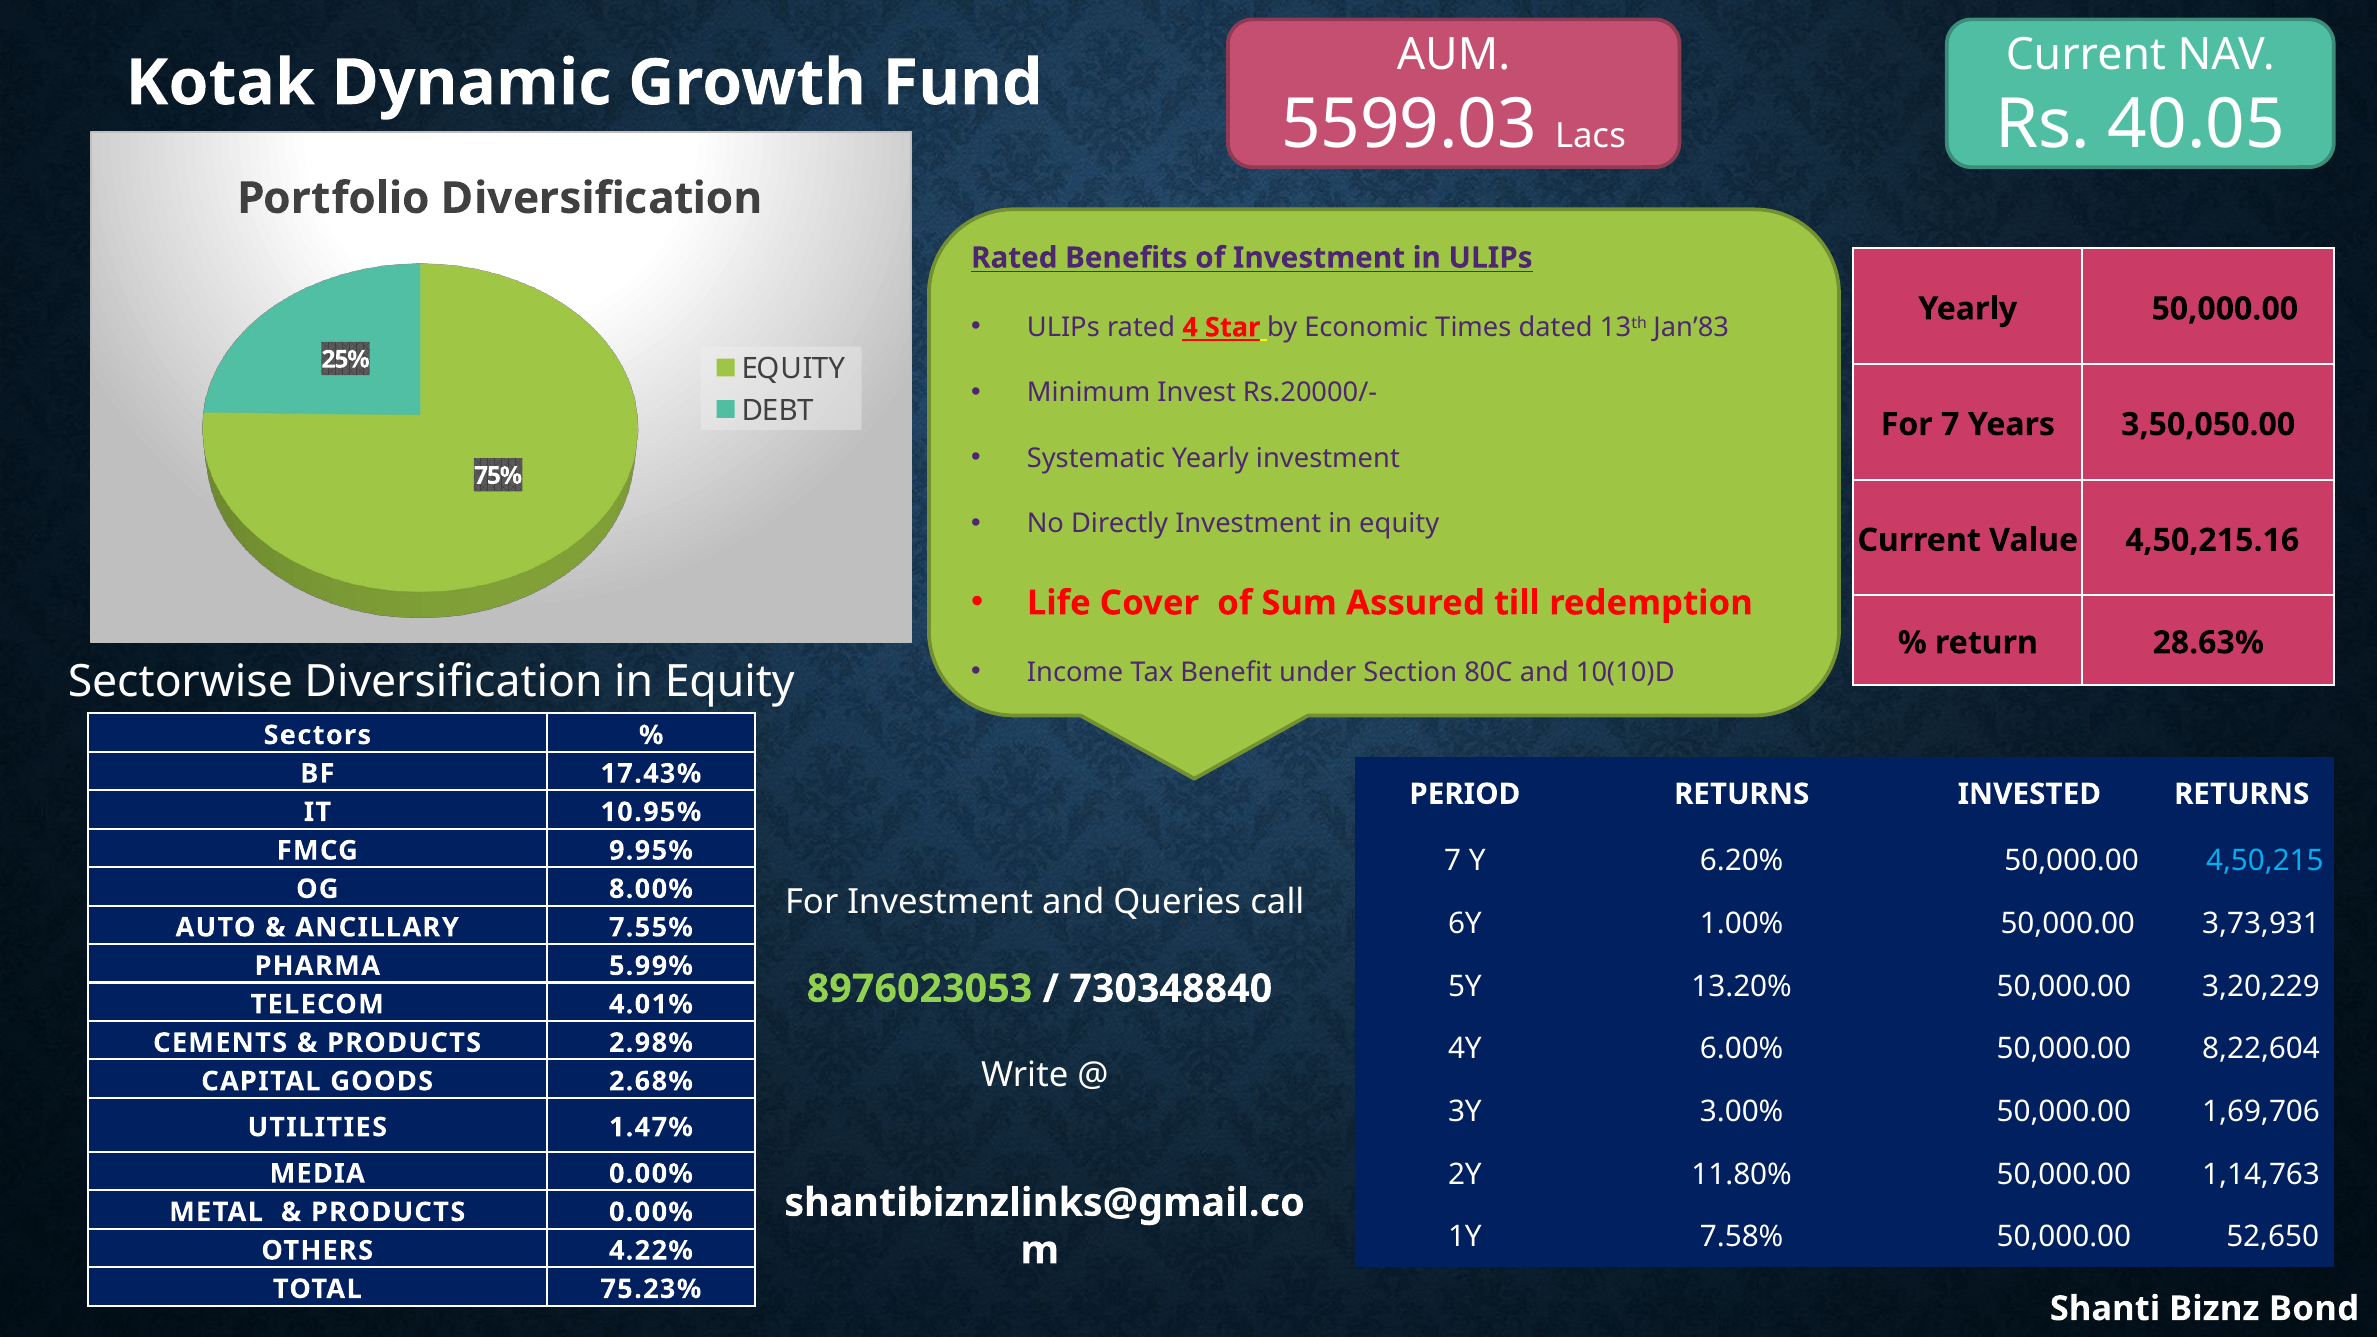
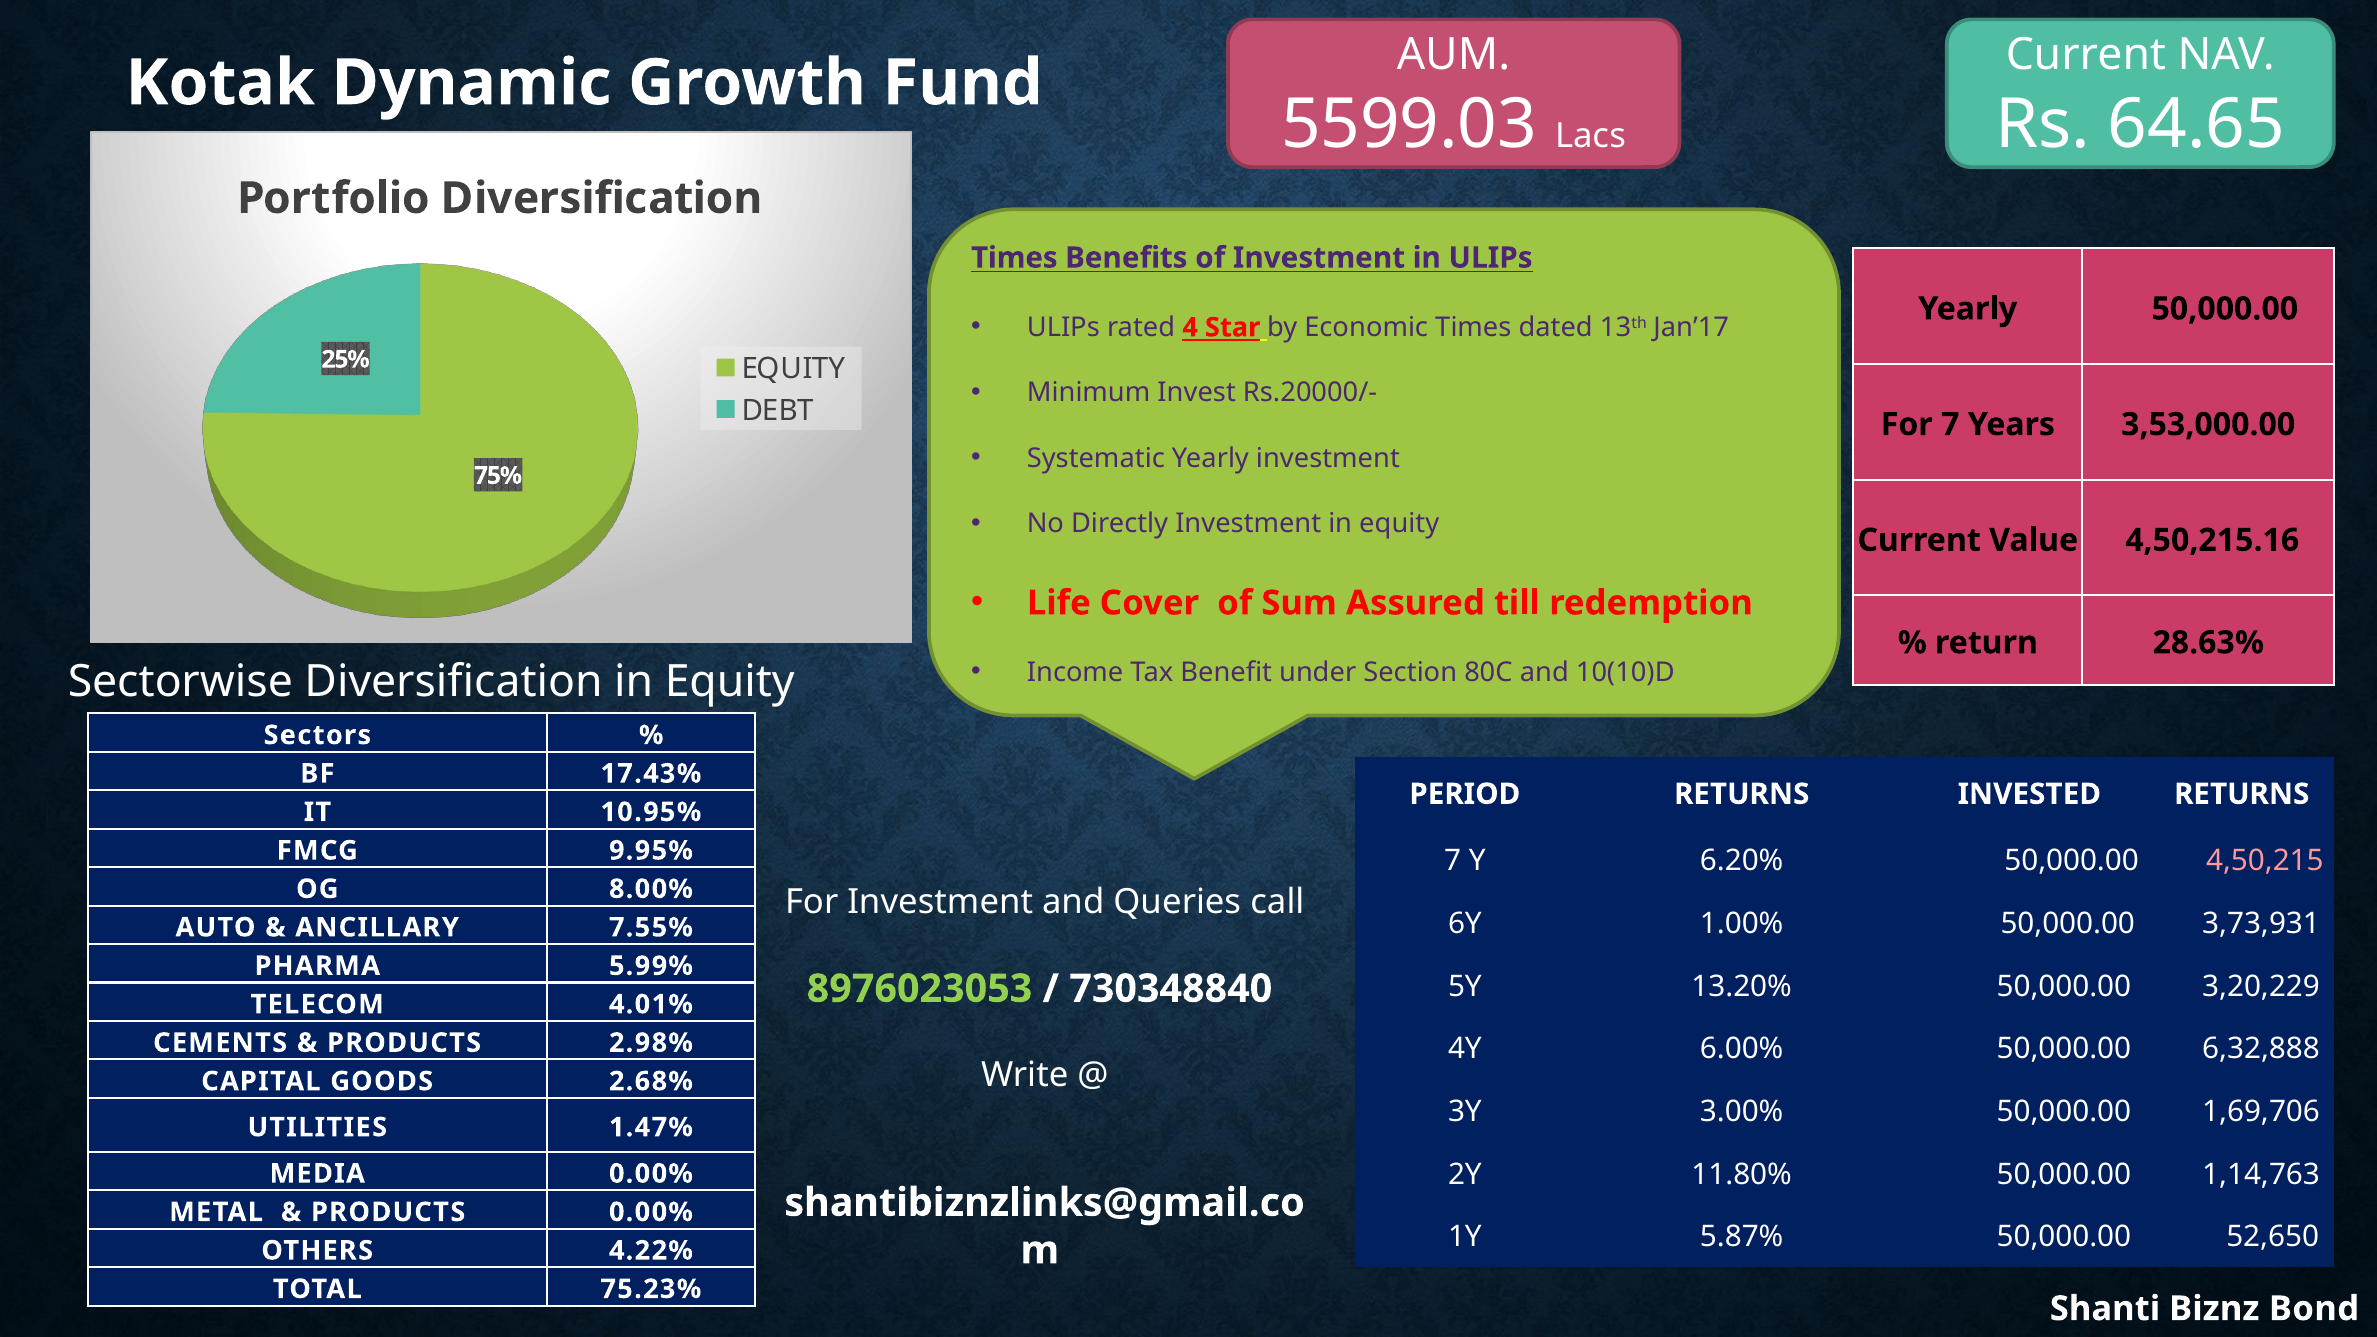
40.05: 40.05 -> 64.65
Rated at (1014, 258): Rated -> Times
Jan’83: Jan’83 -> Jan’17
3,50,050.00: 3,50,050.00 -> 3,53,000.00
4,50,215 colour: light blue -> pink
8,22,604: 8,22,604 -> 6,32,888
7.58%: 7.58% -> 5.87%
